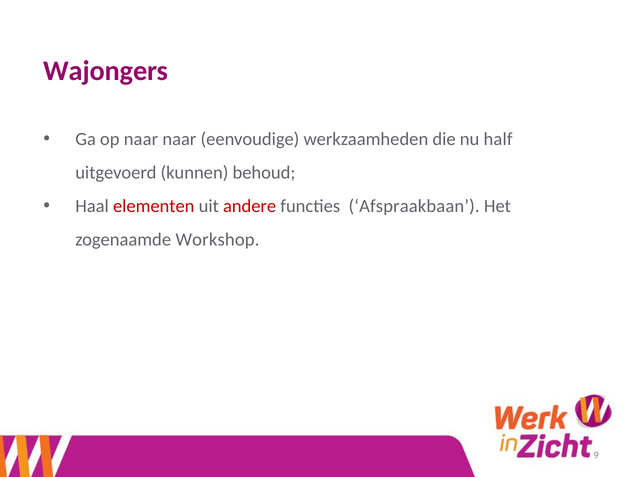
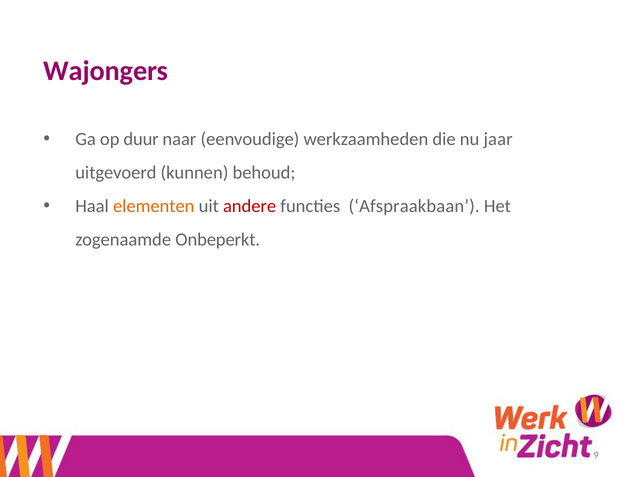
op naar: naar -> duur
half: half -> jaar
elementen colour: red -> orange
Workshop: Workshop -> Onbeperkt
